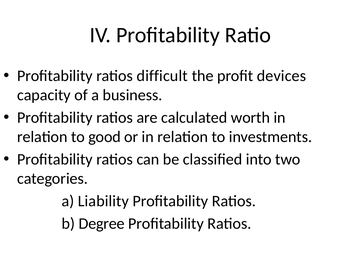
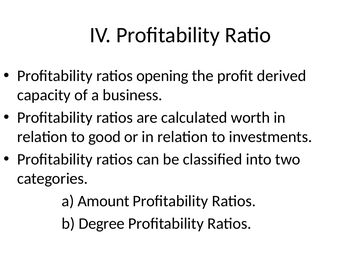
difficult: difficult -> opening
devices: devices -> derived
Liability: Liability -> Amount
